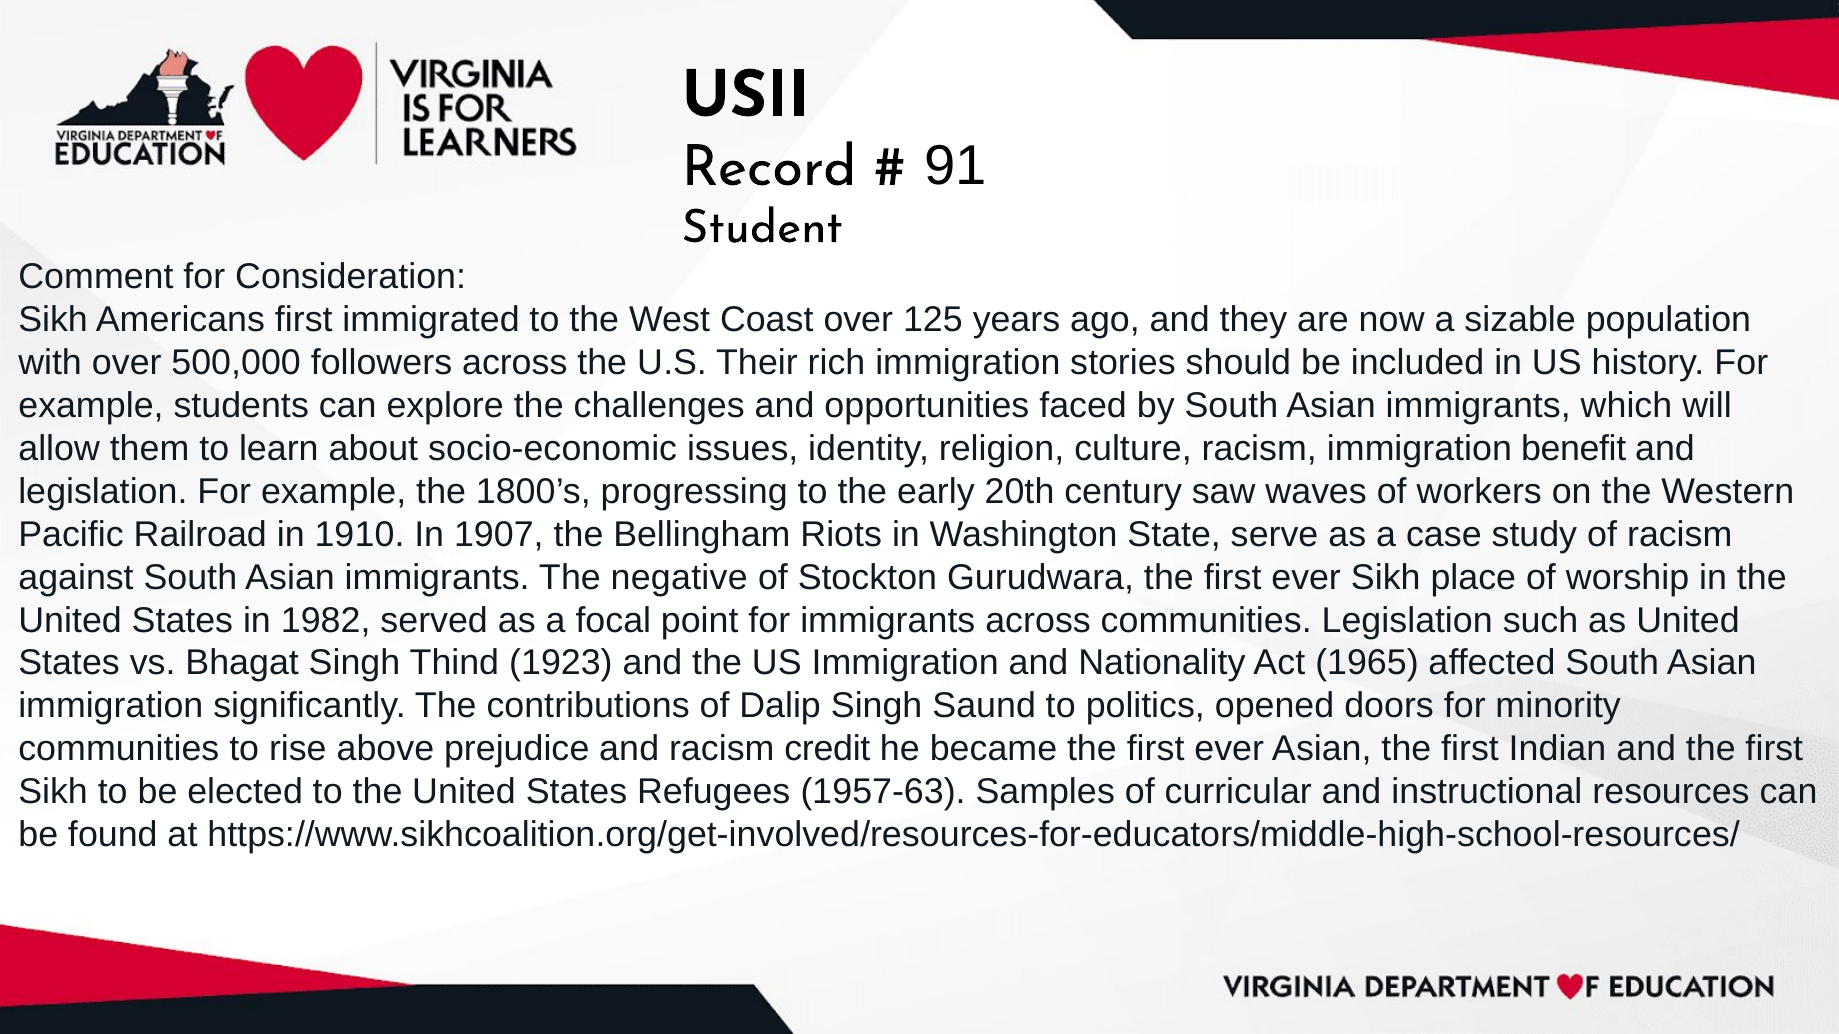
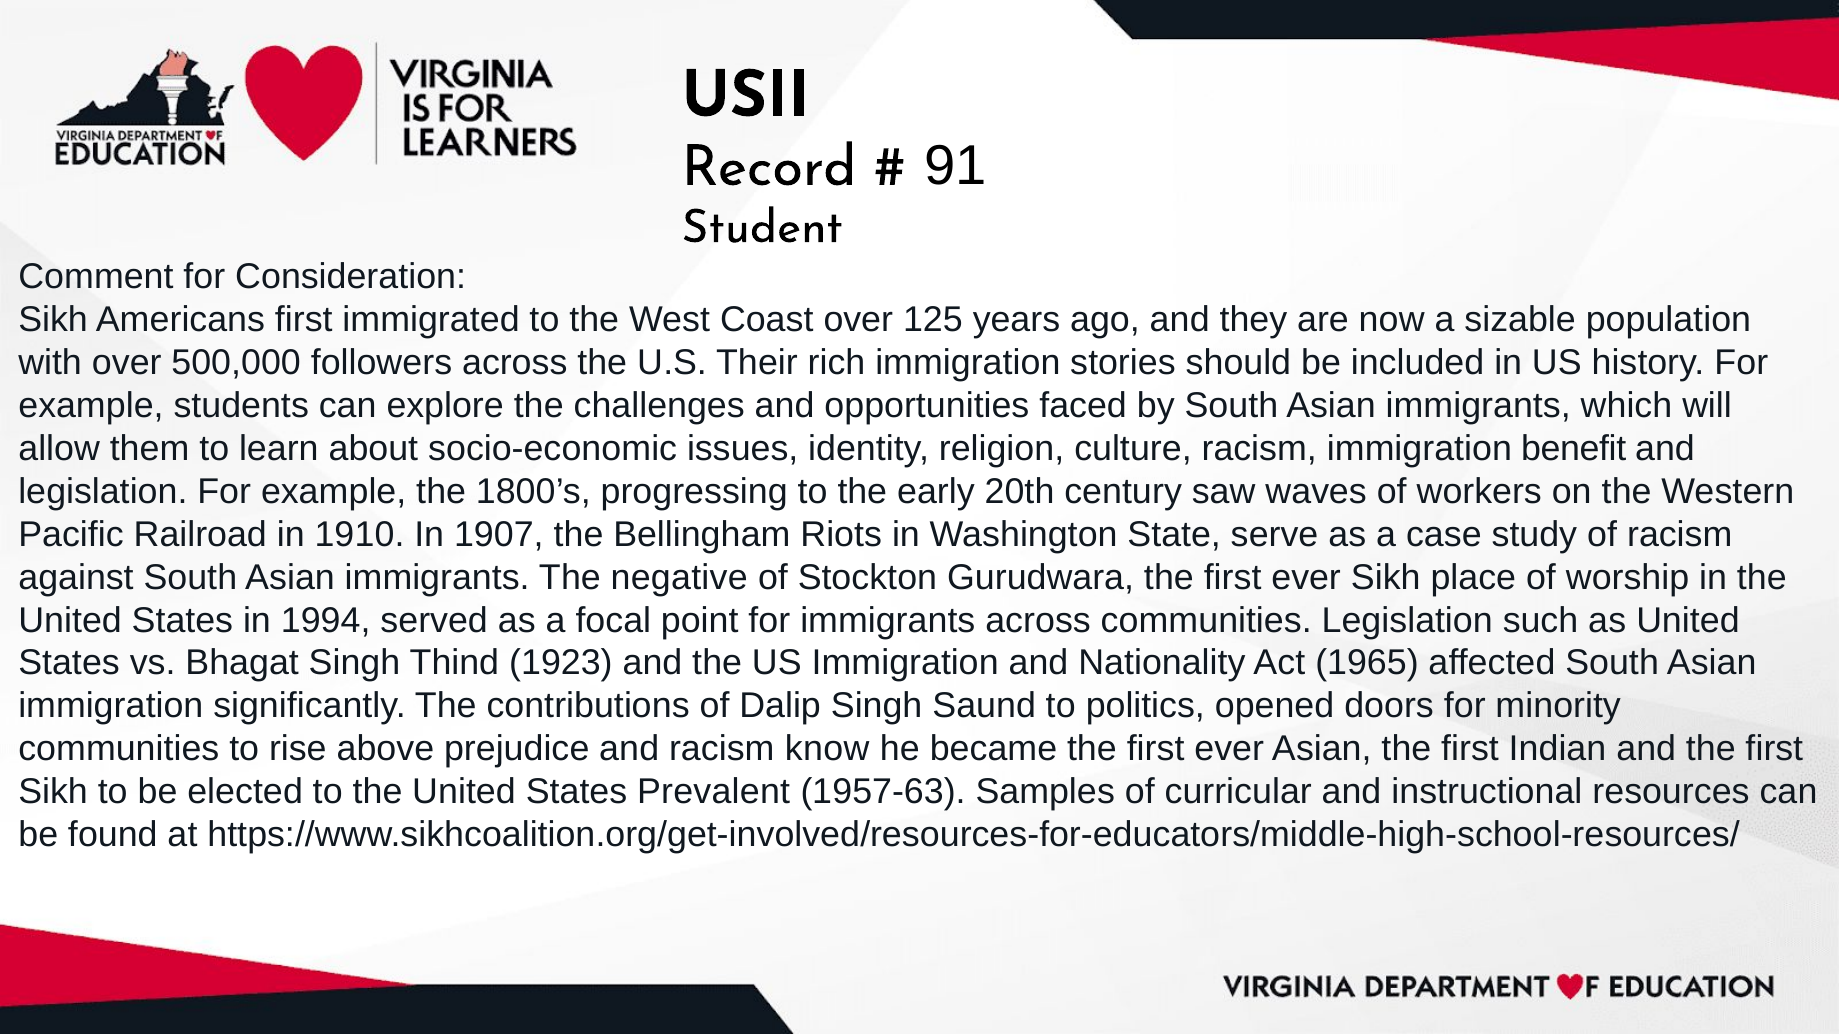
1982: 1982 -> 1994
credit: credit -> know
Refugees: Refugees -> Prevalent
